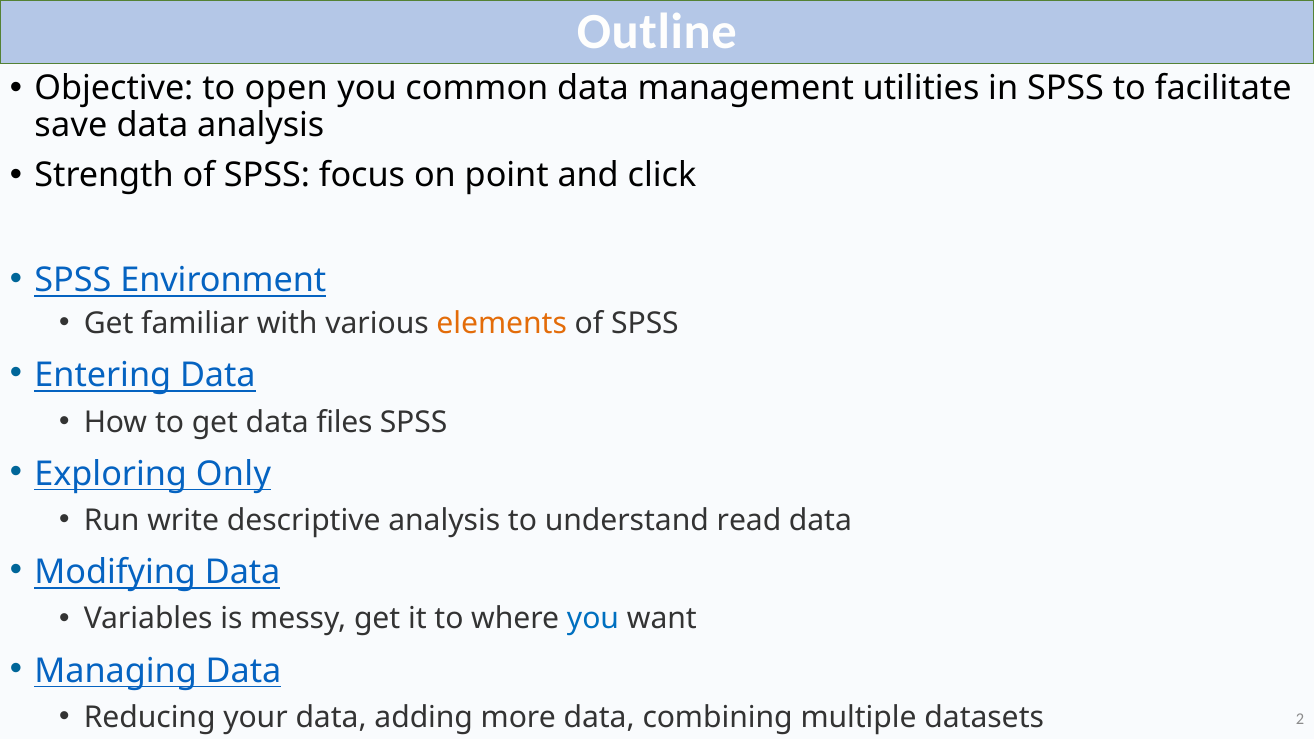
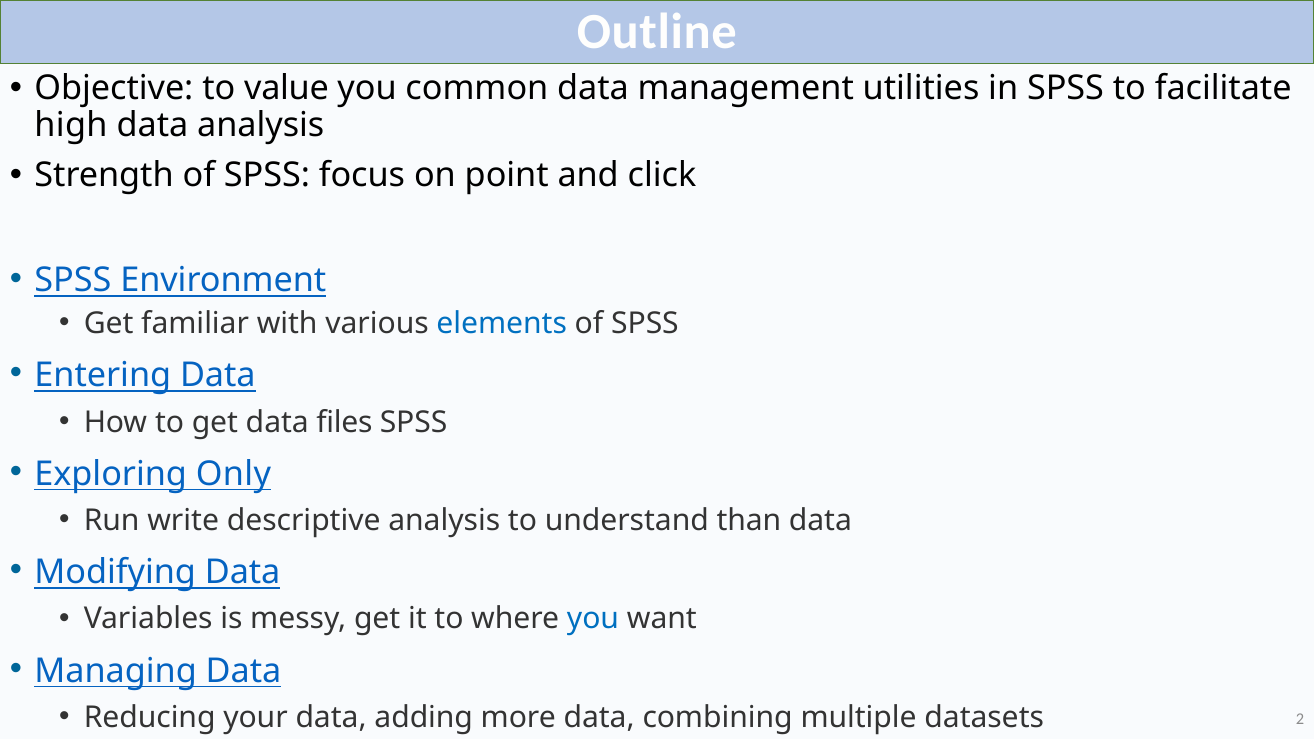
open: open -> value
save: save -> high
elements colour: orange -> blue
read: read -> than
